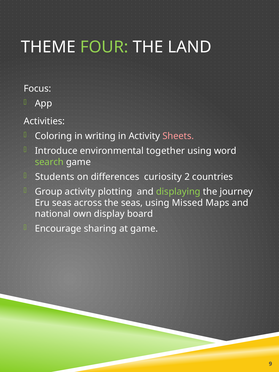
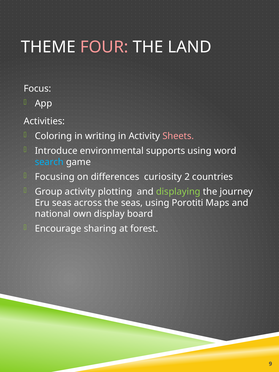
FOUR colour: light green -> pink
together: together -> supports
search colour: light green -> light blue
Students: Students -> Focusing
Missed: Missed -> Porotiti
at game: game -> forest
